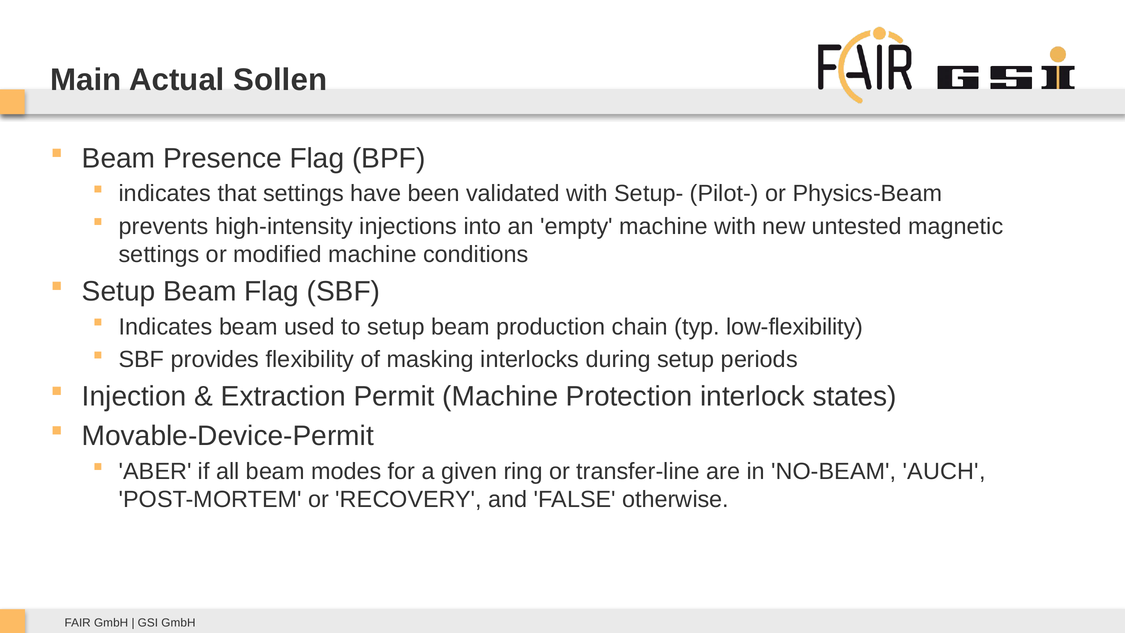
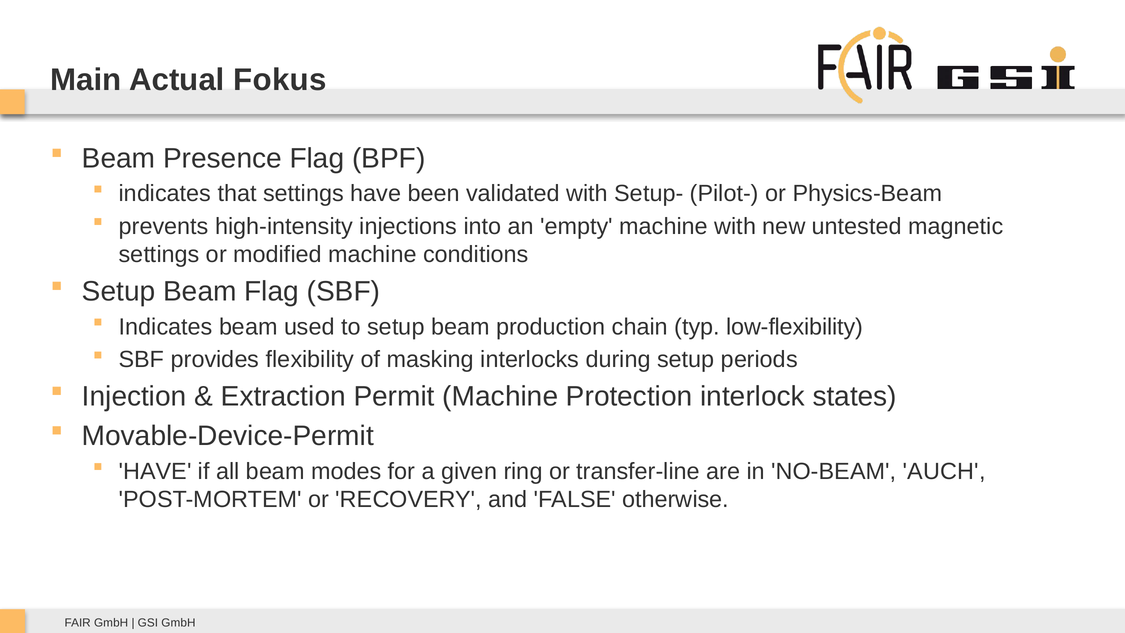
Sollen: Sollen -> Fokus
ABER at (155, 471): ABER -> HAVE
